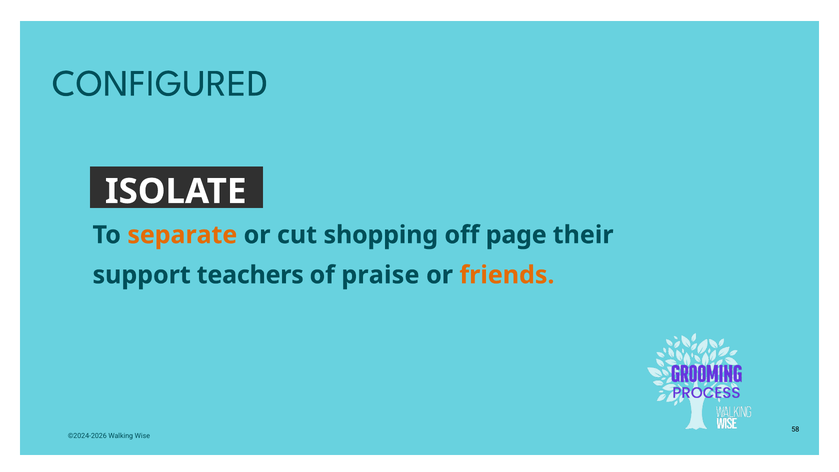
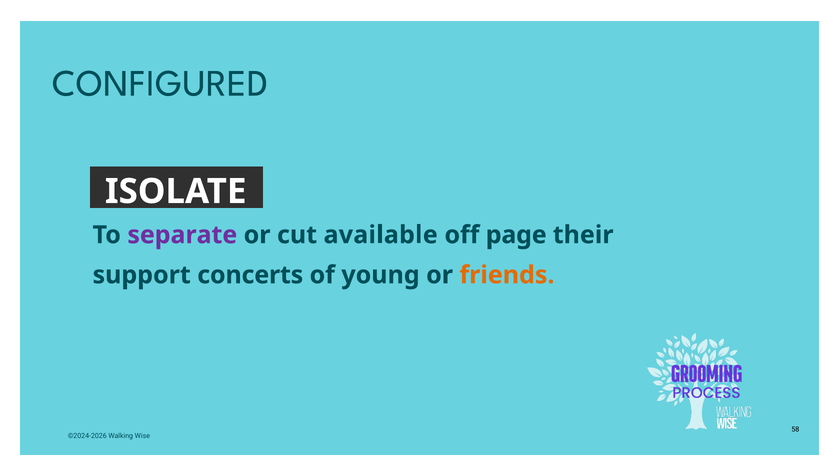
separate colour: orange -> purple
shopping: shopping -> available
teachers: teachers -> concerts
praise: praise -> young
